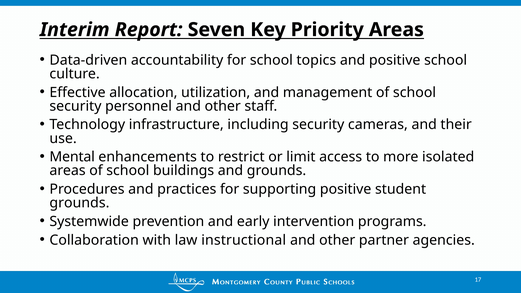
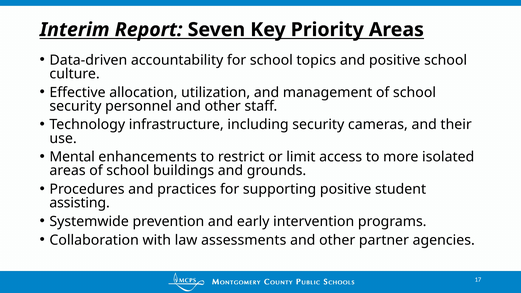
grounds at (79, 203): grounds -> assisting
instructional: instructional -> assessments
